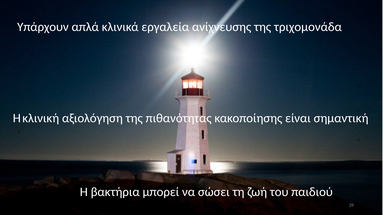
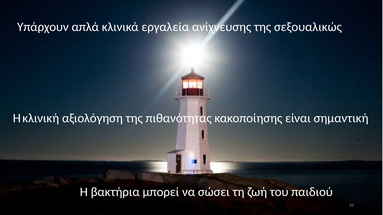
τριχομονάδα: τριχομονάδα -> σεξουαλικώς
